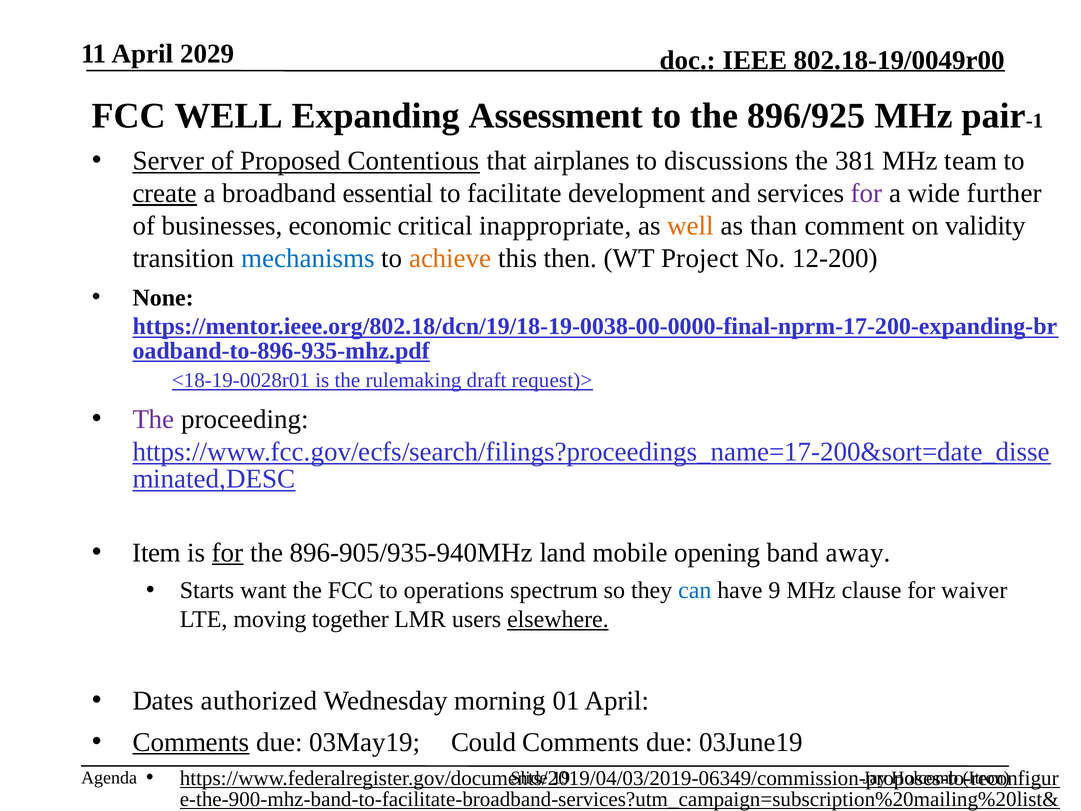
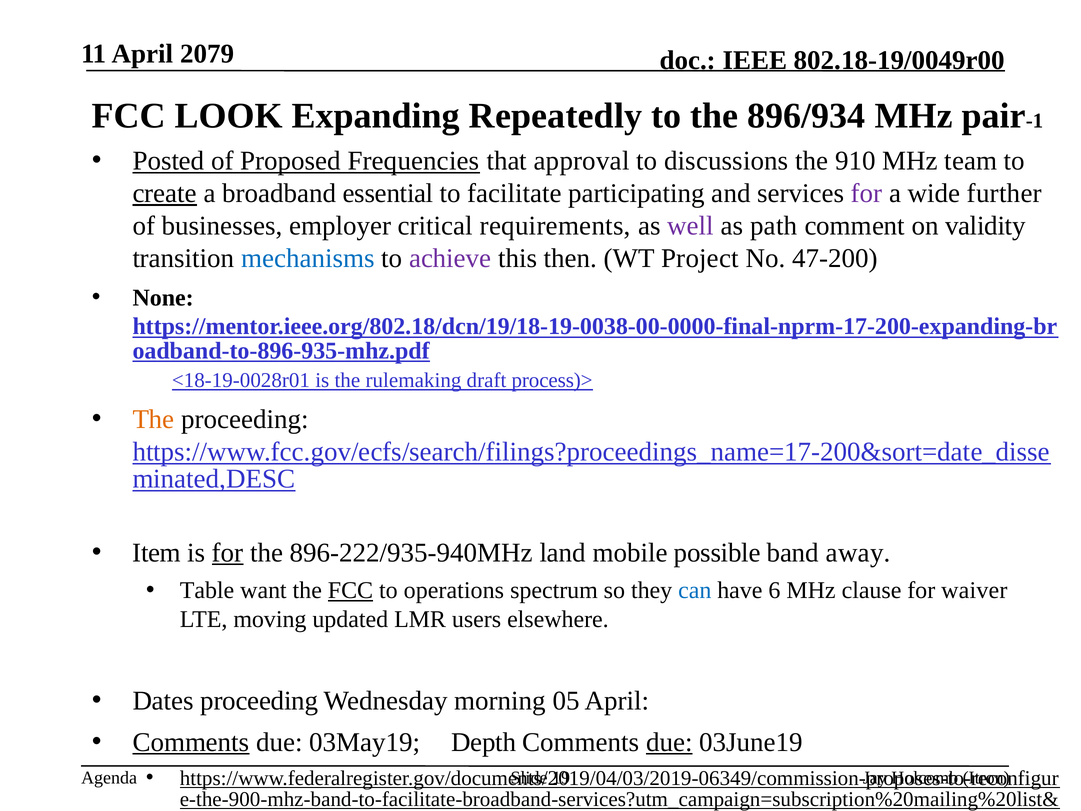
2029: 2029 -> 2079
FCC WELL: WELL -> LOOK
Assessment: Assessment -> Repeatedly
896/925: 896/925 -> 896/934
Server: Server -> Posted
Contentious: Contentious -> Frequencies
airplanes: airplanes -> approval
381: 381 -> 910
development: development -> participating
economic: economic -> employer
inappropriate: inappropriate -> requirements
well at (691, 226) colour: orange -> purple
than: than -> path
achieve colour: orange -> purple
12-200: 12-200 -> 47-200
request)>: request)> -> process)>
The at (153, 419) colour: purple -> orange
896-905/935-940MHz: 896-905/935-940MHz -> 896-222/935-940MHz
opening: opening -> possible
Starts: Starts -> Table
FCC at (350, 590) underline: none -> present
9: 9 -> 6
together: together -> updated
elsewhere underline: present -> none
Dates authorized: authorized -> proceeding
01: 01 -> 05
Could: Could -> Depth
due at (669, 742) underline: none -> present
